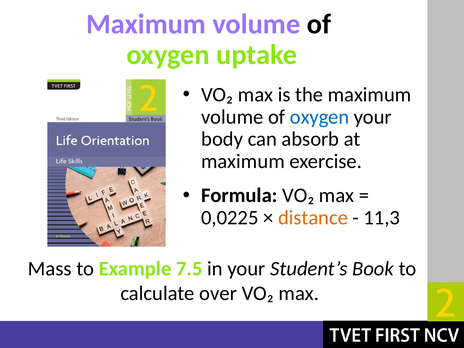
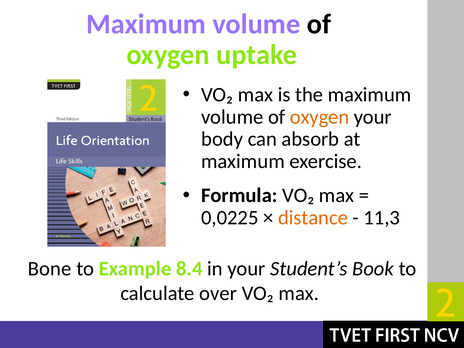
oxygen at (320, 117) colour: blue -> orange
Mass: Mass -> Bone
7.5: 7.5 -> 8.4
